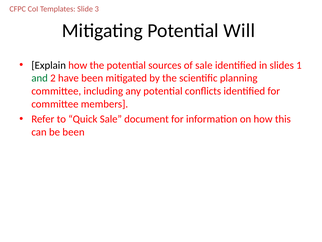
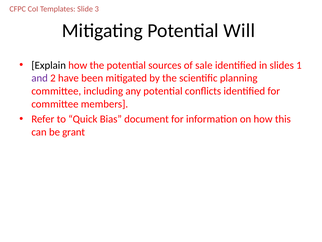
and colour: green -> purple
Quick Sale: Sale -> Bias
be been: been -> grant
